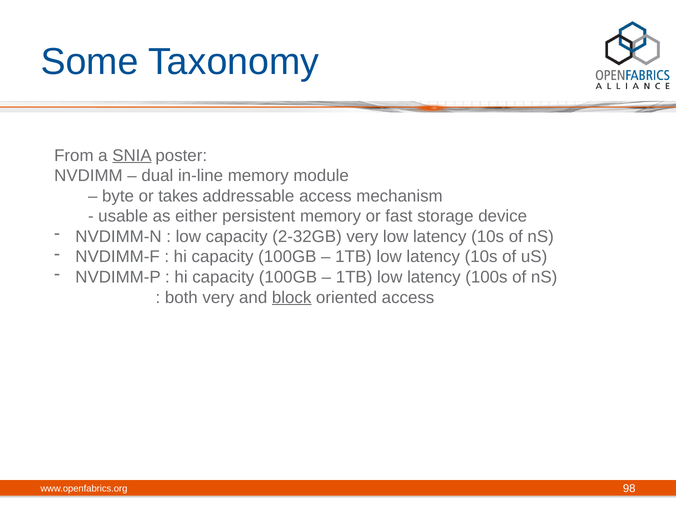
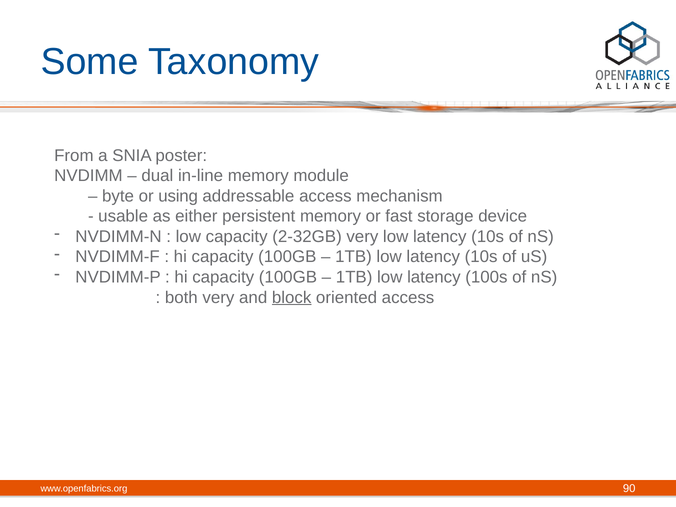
SNIA underline: present -> none
takes: takes -> using
98: 98 -> 90
